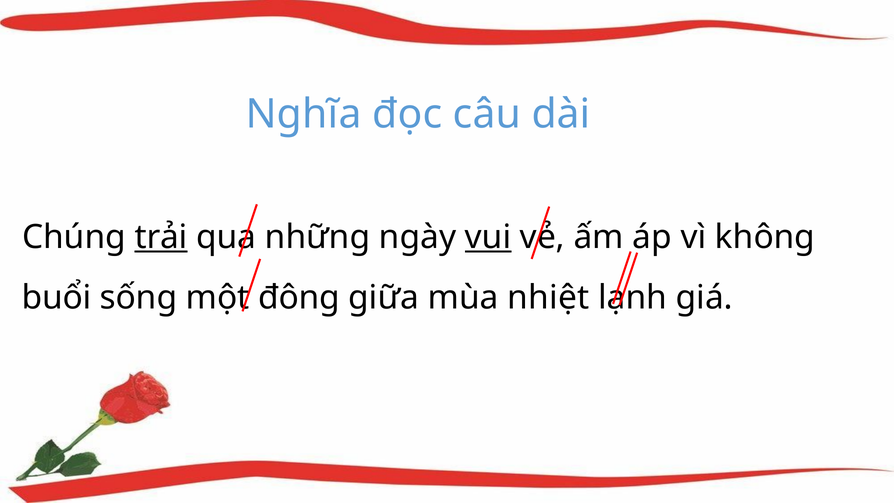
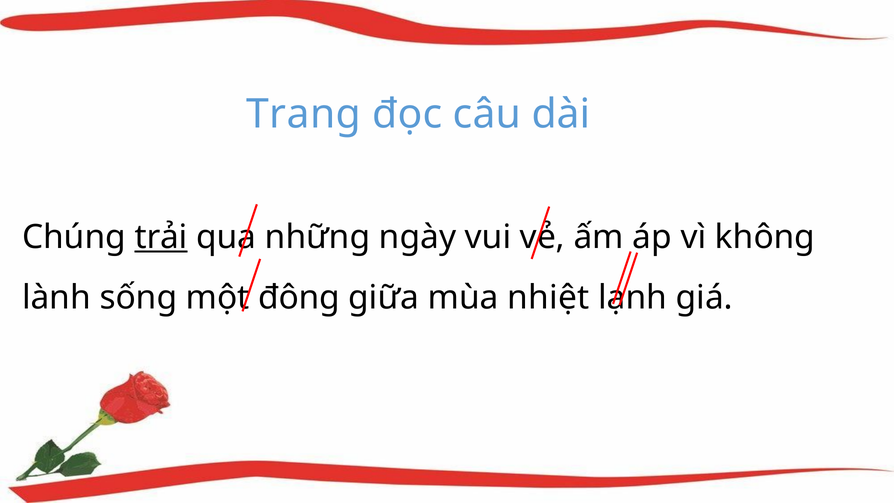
Nghĩa: Nghĩa -> Trang
vui underline: present -> none
buổi: buổi -> lành
